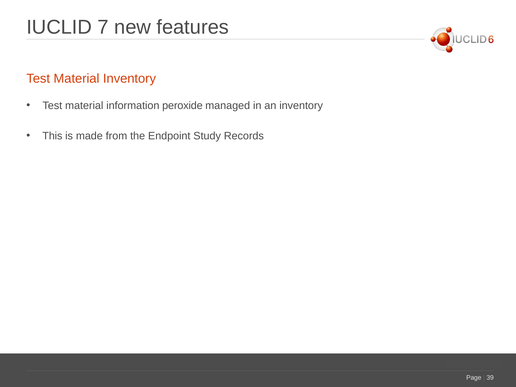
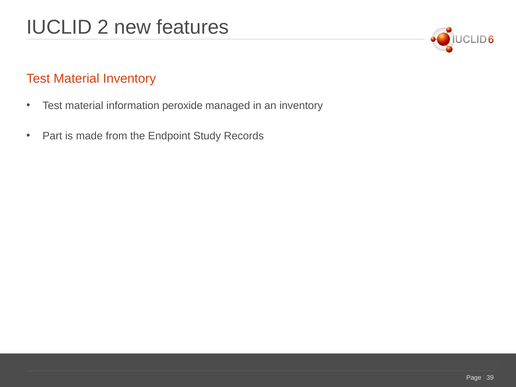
7: 7 -> 2
This: This -> Part
